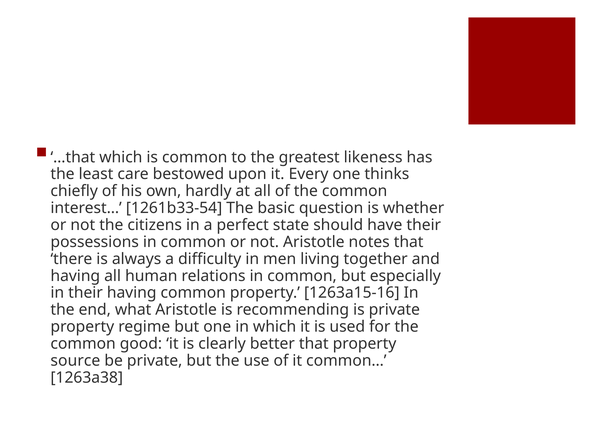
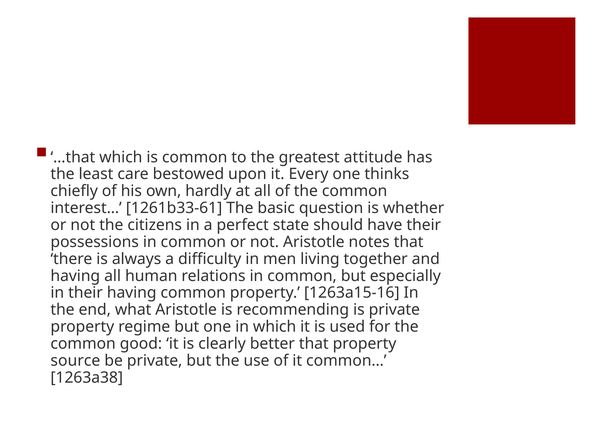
likeness: likeness -> attitude
1261b33-54: 1261b33-54 -> 1261b33-61
